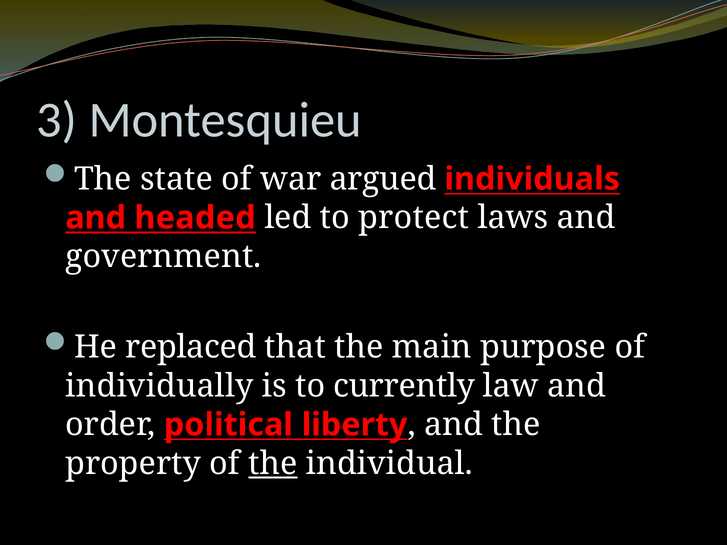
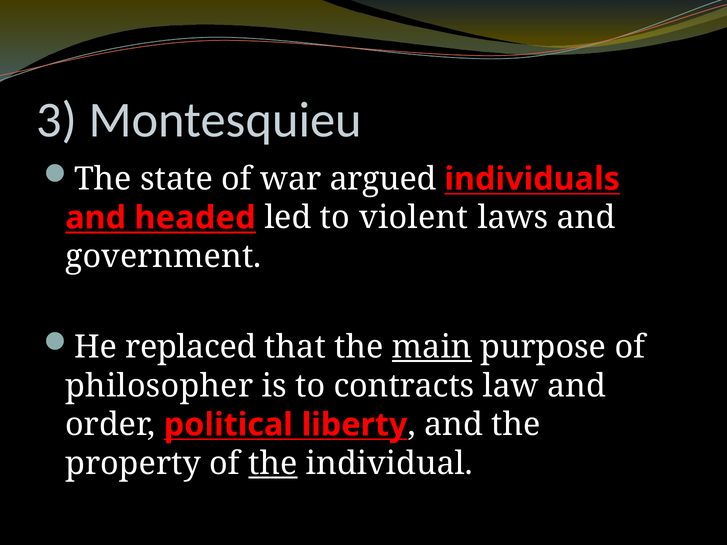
protect: protect -> violent
main underline: none -> present
individually: individually -> philosopher
currently: currently -> contracts
